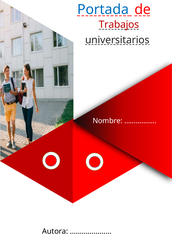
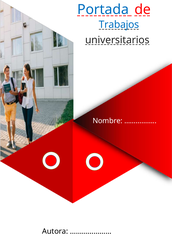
Trabajos colour: red -> blue
